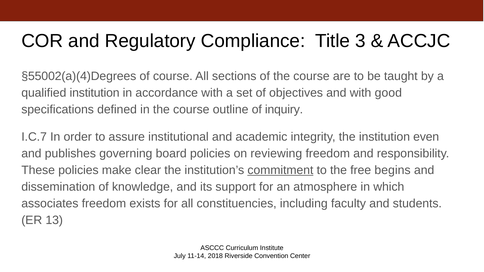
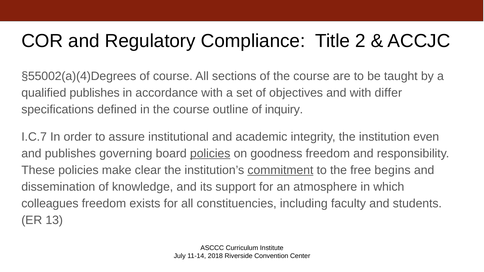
3: 3 -> 2
qualified institution: institution -> publishes
good: good -> differ
policies at (210, 154) underline: none -> present
reviewing: reviewing -> goodness
associates: associates -> colleagues
